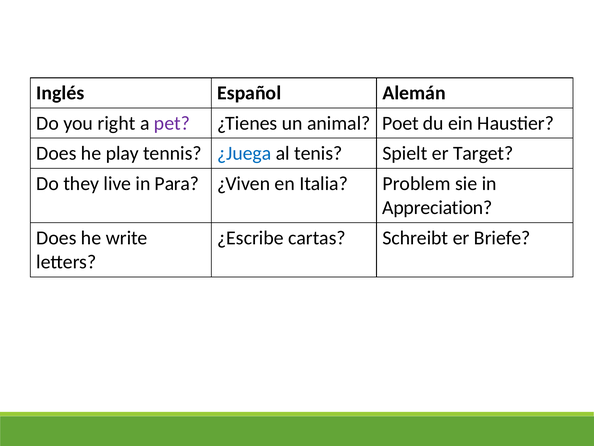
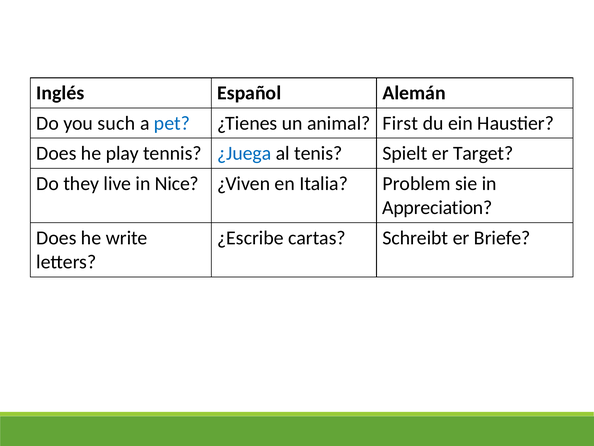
right: right -> such
pet colour: purple -> blue
Poet: Poet -> First
Para: Para -> Nice
